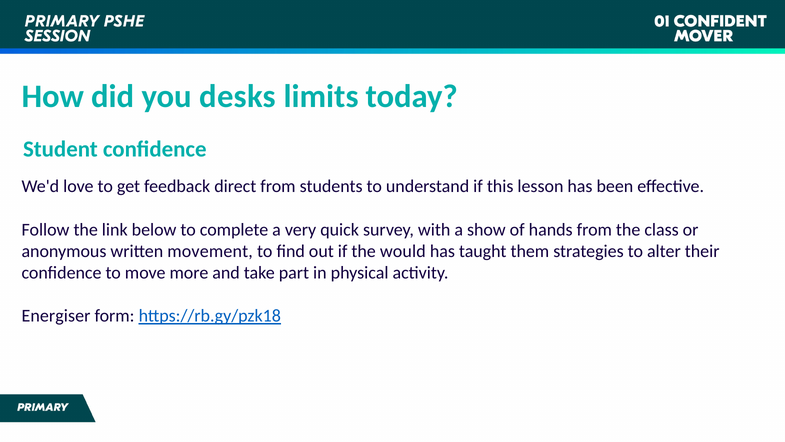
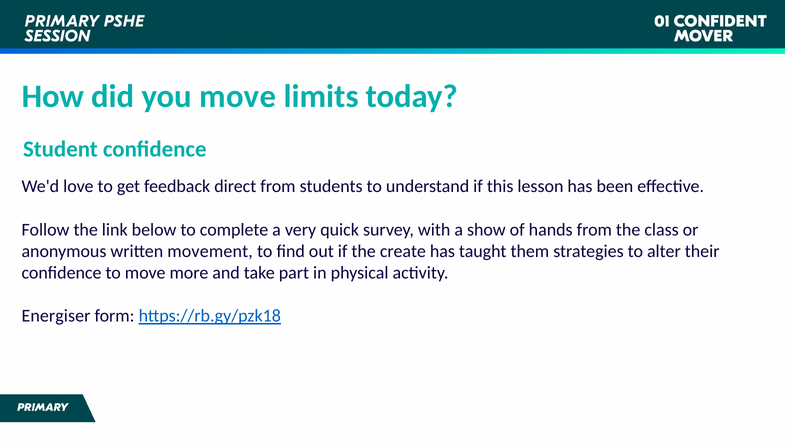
you desks: desks -> move
would: would -> create
